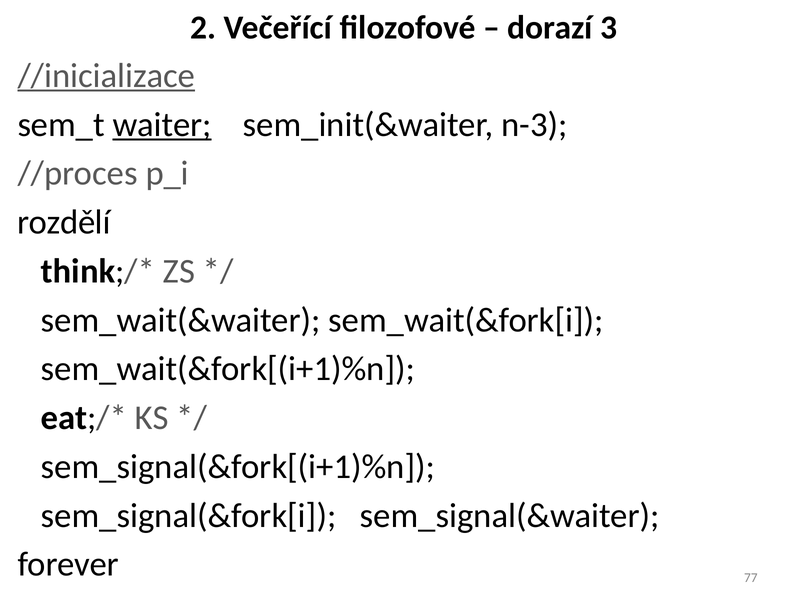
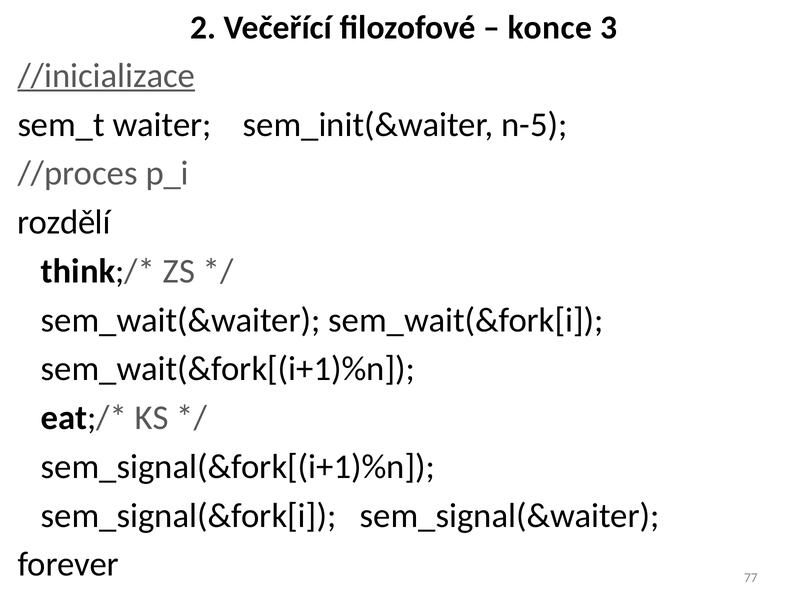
dorazí: dorazí -> konce
waiter underline: present -> none
n-3: n-3 -> n-5
